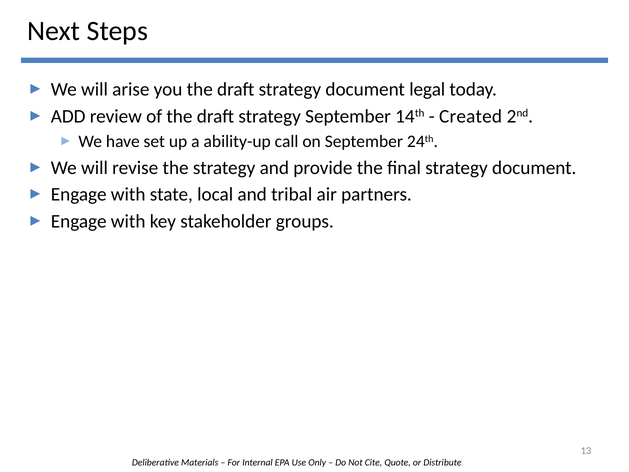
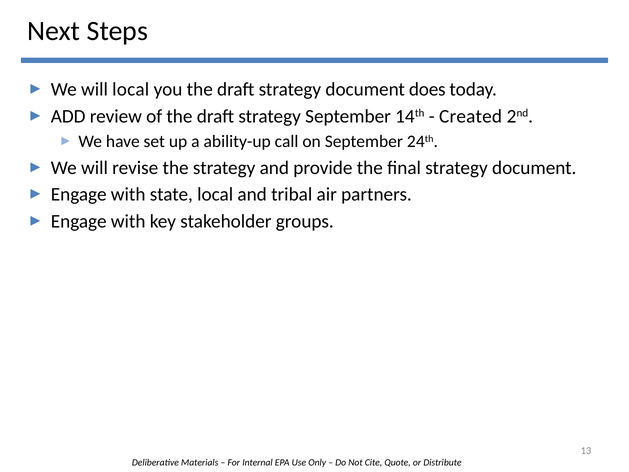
will arise: arise -> local
legal: legal -> does
